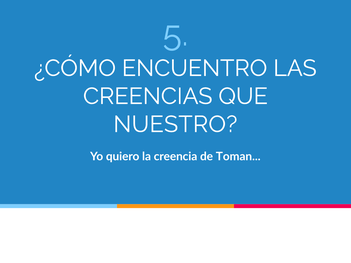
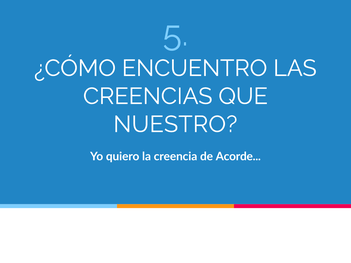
Toman: Toman -> Acorde
